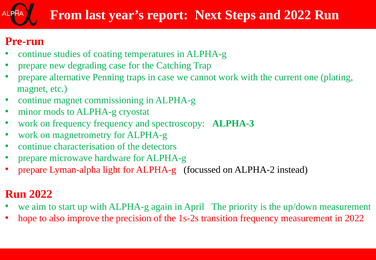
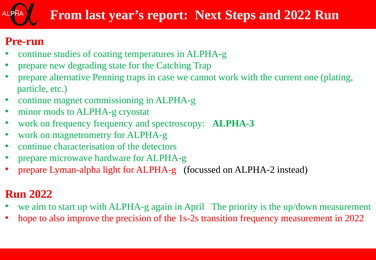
degrading case: case -> state
magnet at (33, 89): magnet -> particle
